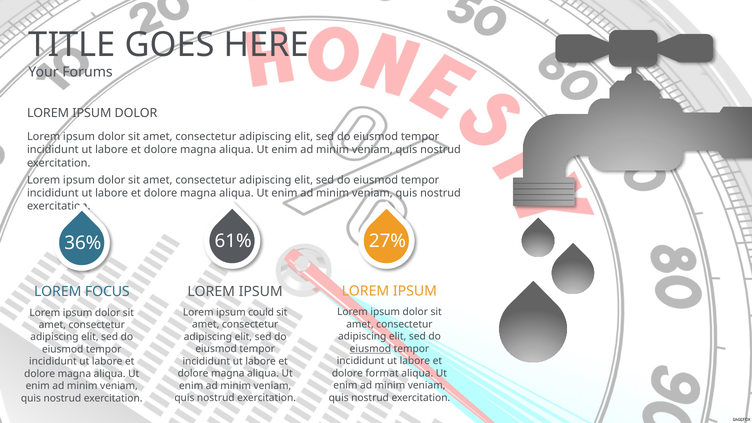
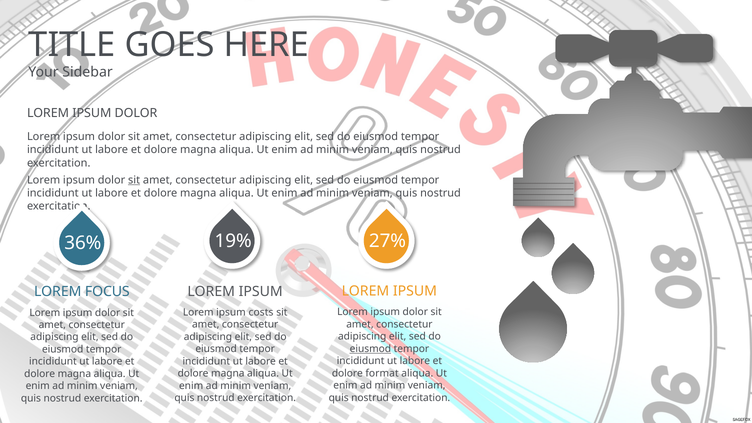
Forums: Forums -> Sidebar
sit at (134, 180) underline: none -> present
61%: 61% -> 19%
could: could -> costs
